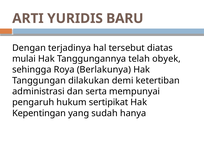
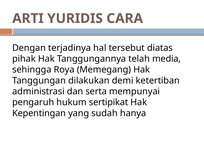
BARU: BARU -> CARA
mulai: mulai -> pihak
obyek: obyek -> media
Berlakunya: Berlakunya -> Memegang
